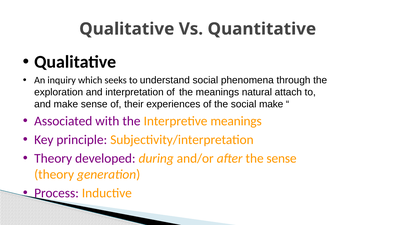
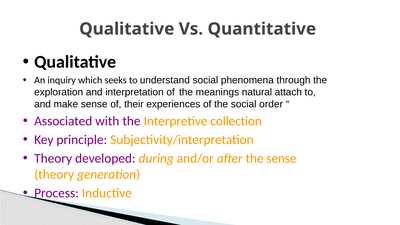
social make: make -> order
Interpretive meanings: meanings -> collection
